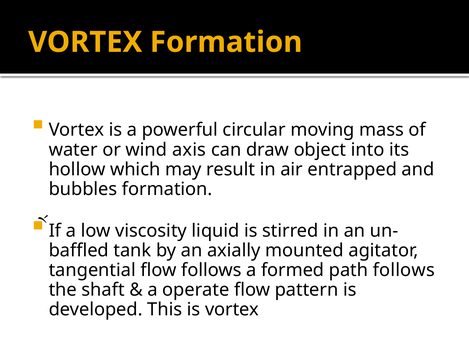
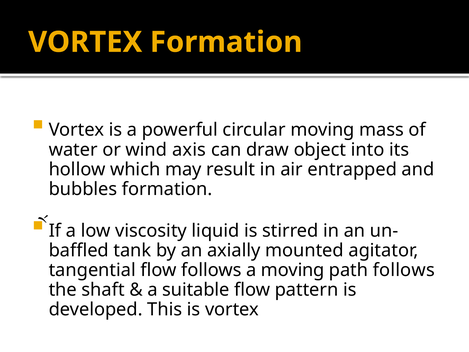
a formed: formed -> moving
operate: operate -> suitable
